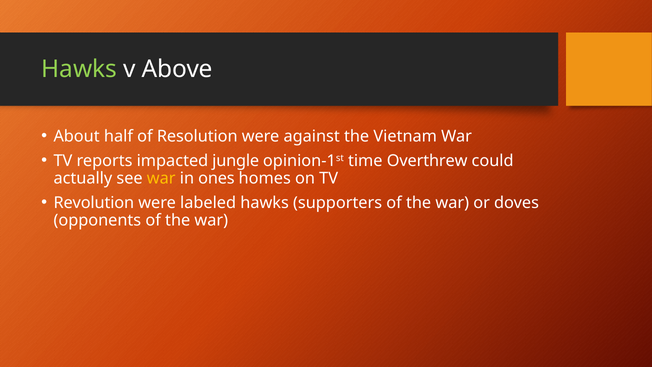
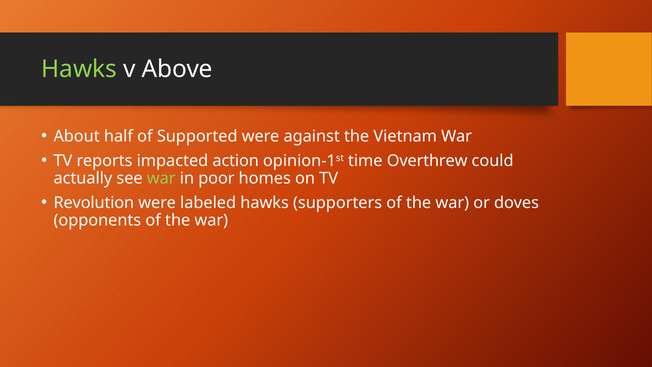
Resolution: Resolution -> Supported
jungle: jungle -> action
war at (161, 178) colour: yellow -> light green
ones: ones -> poor
